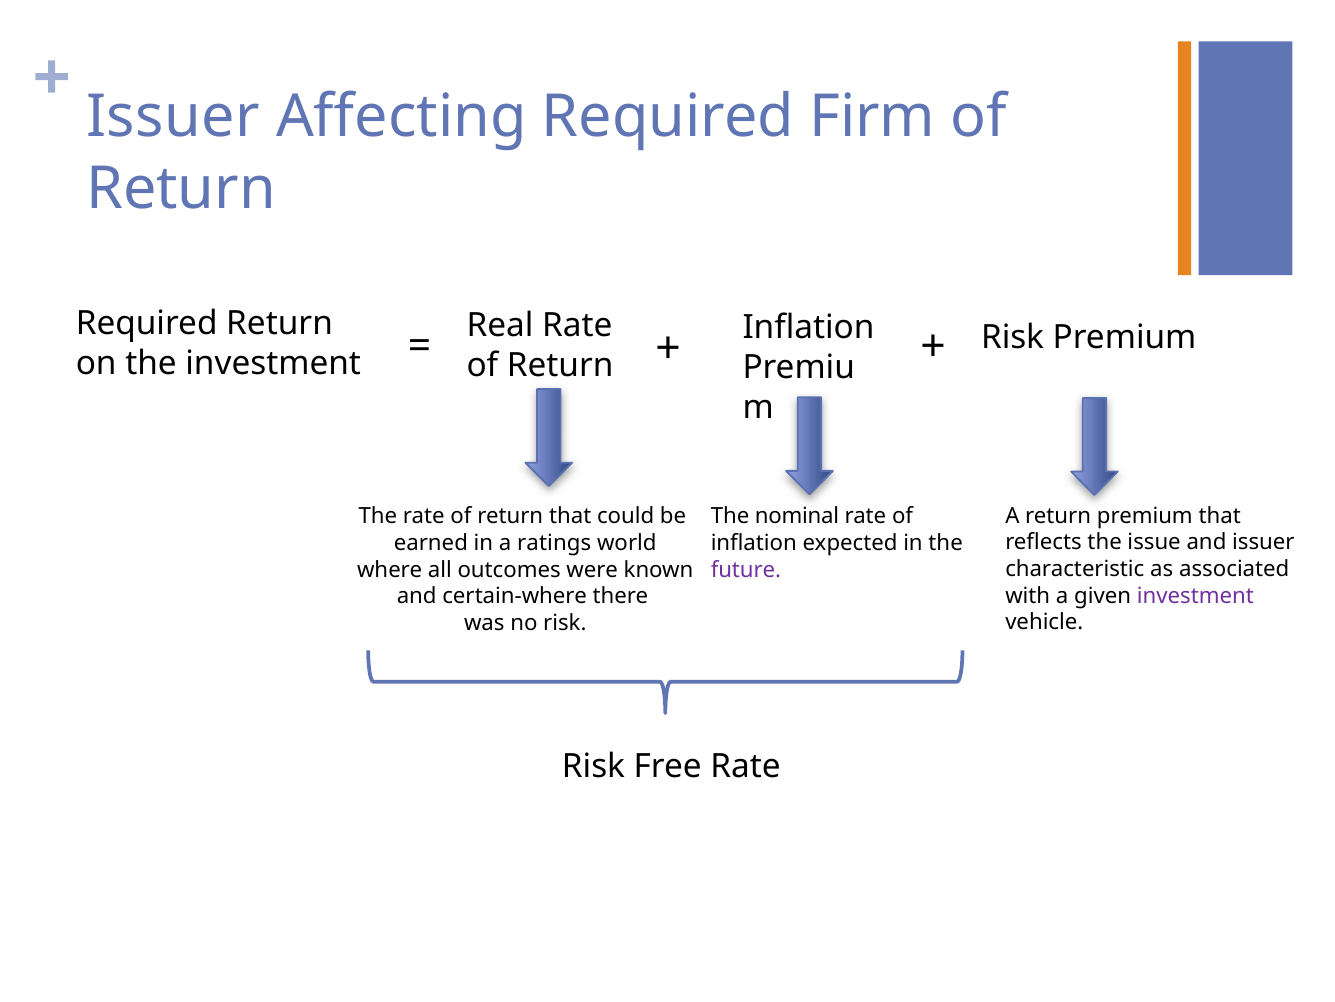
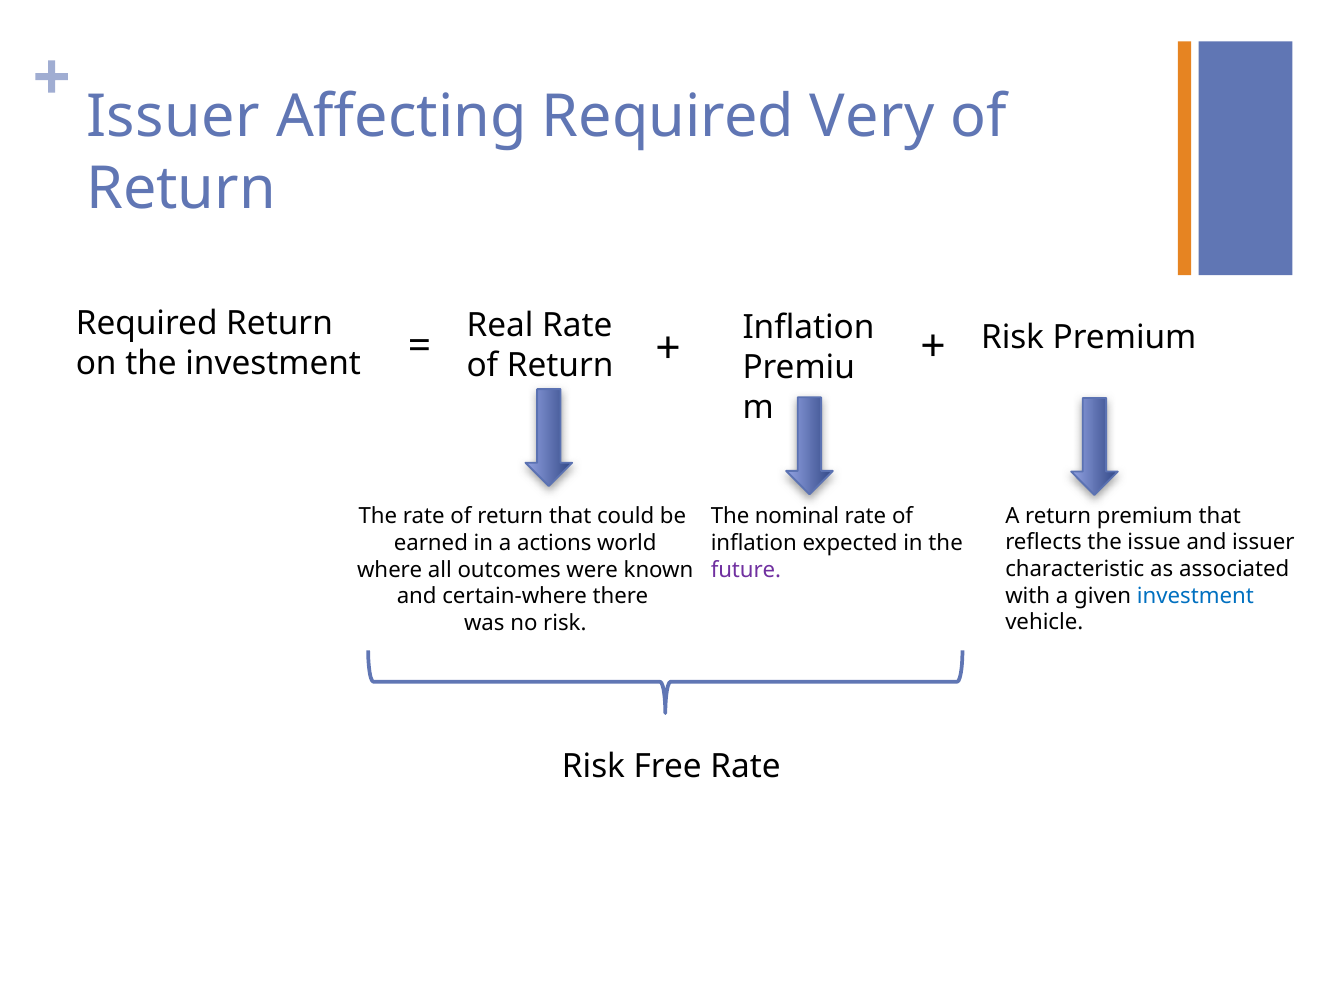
Firm: Firm -> Very
ratings: ratings -> actions
investment at (1195, 595) colour: purple -> blue
